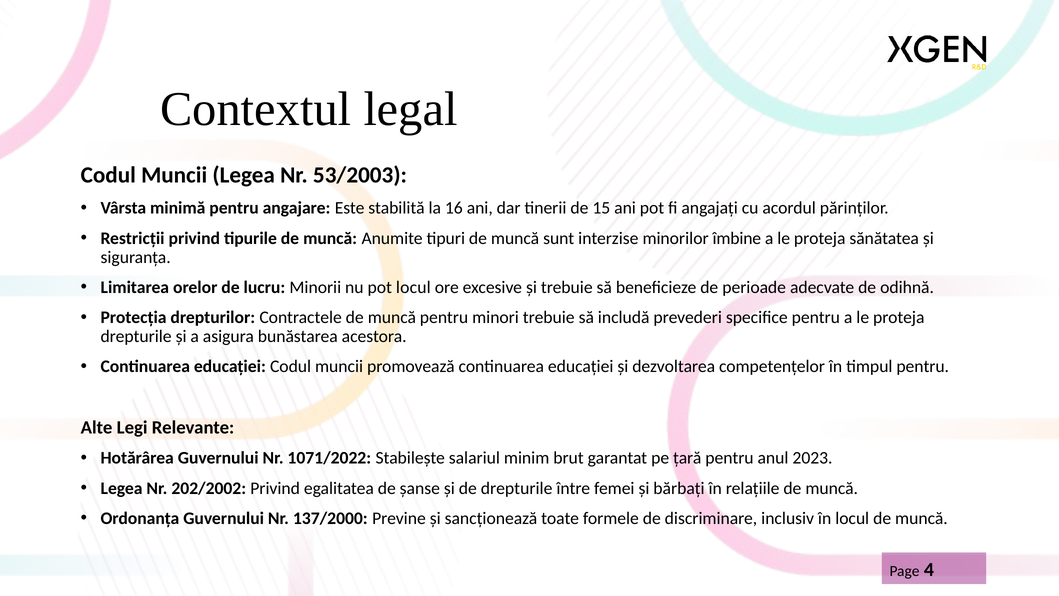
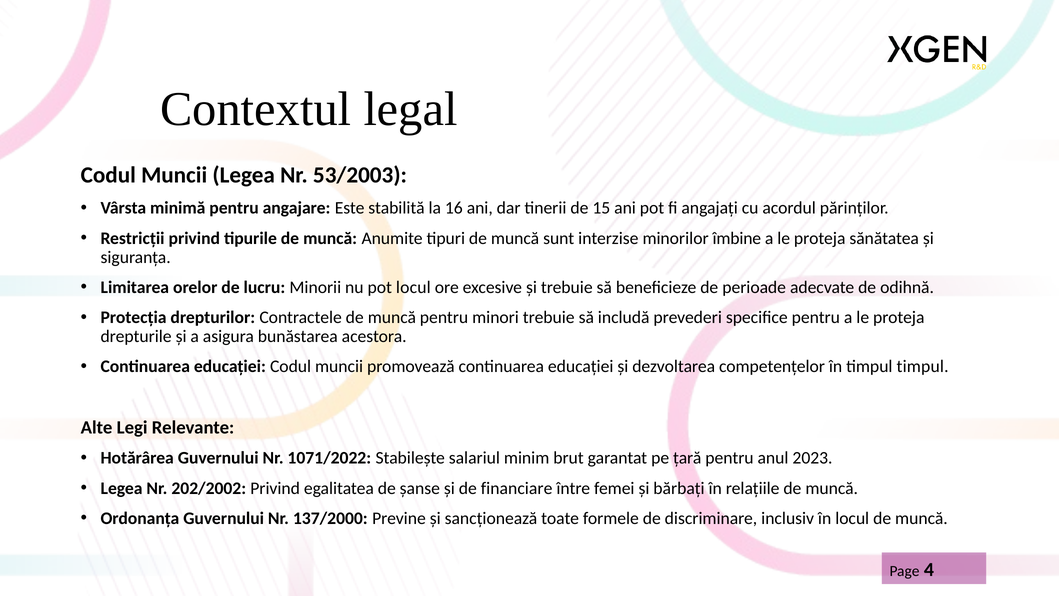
timpul pentru: pentru -> timpul
de drepturile: drepturile -> financiare
